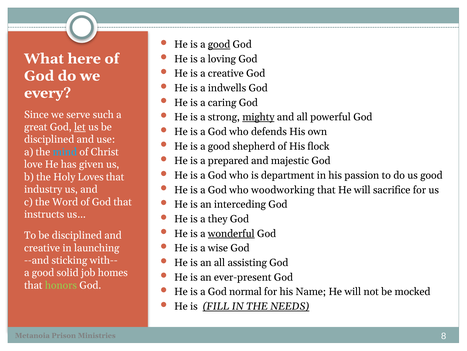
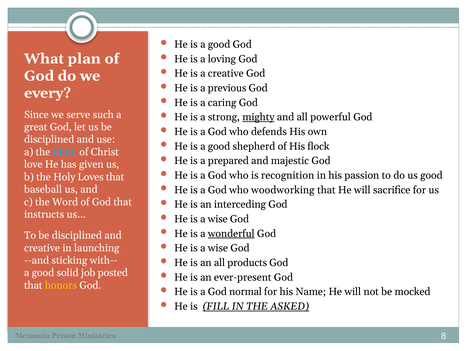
good at (219, 44) underline: present -> none
here: here -> plan
indwells: indwells -> previous
let underline: present -> none
department: department -> recognition
industry: industry -> baseball
they at (218, 219): they -> wise
assisting: assisting -> products
homes: homes -> posted
honors colour: light green -> yellow
NEEDS: NEEDS -> ASKED
